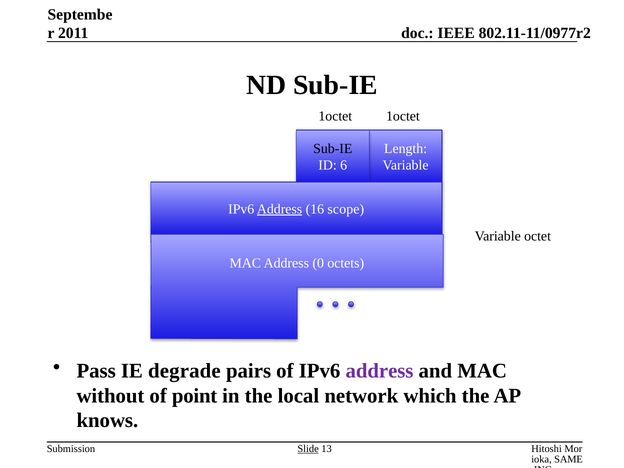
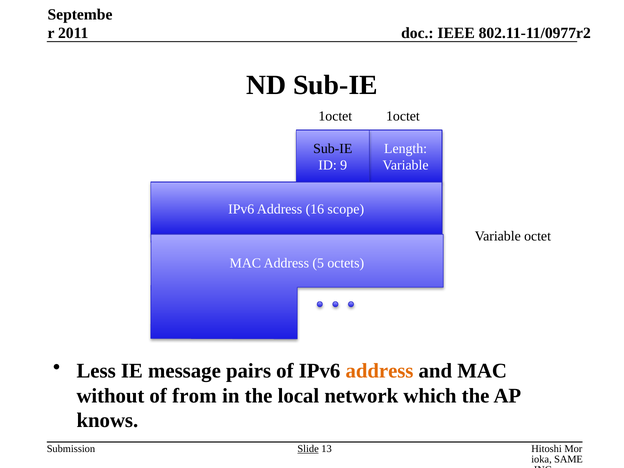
6: 6 -> 9
Address at (280, 209) underline: present -> none
0: 0 -> 5
Pass: Pass -> Less
degrade: degrade -> message
address at (379, 371) colour: purple -> orange
point: point -> from
